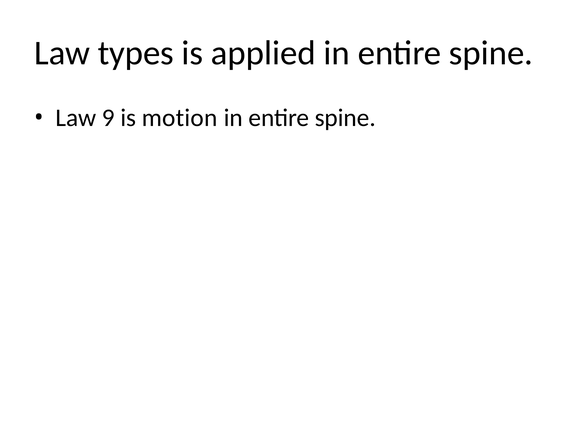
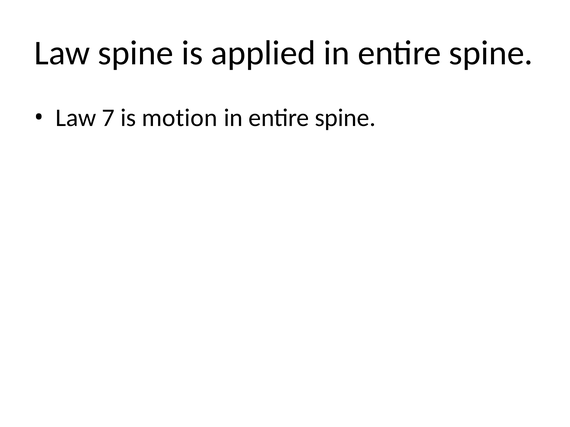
Law types: types -> spine
9: 9 -> 7
